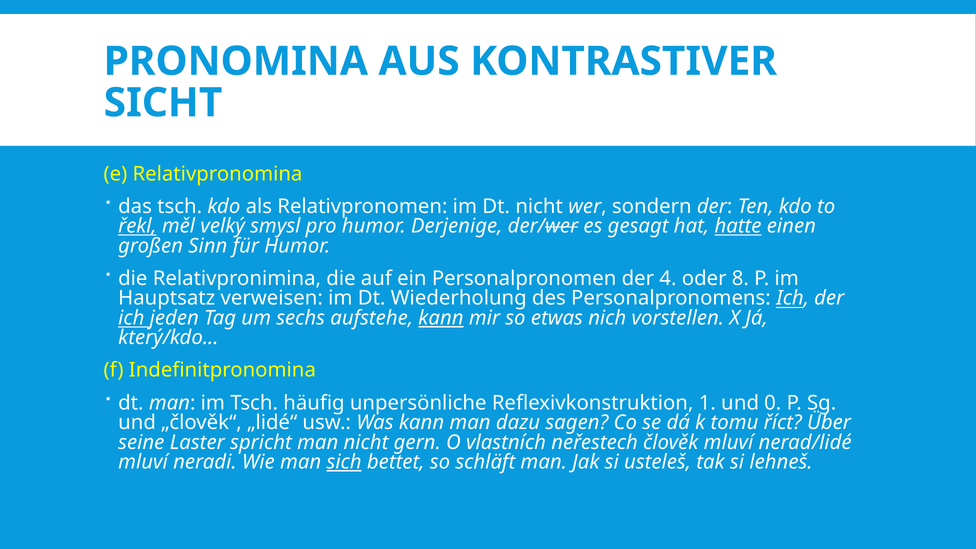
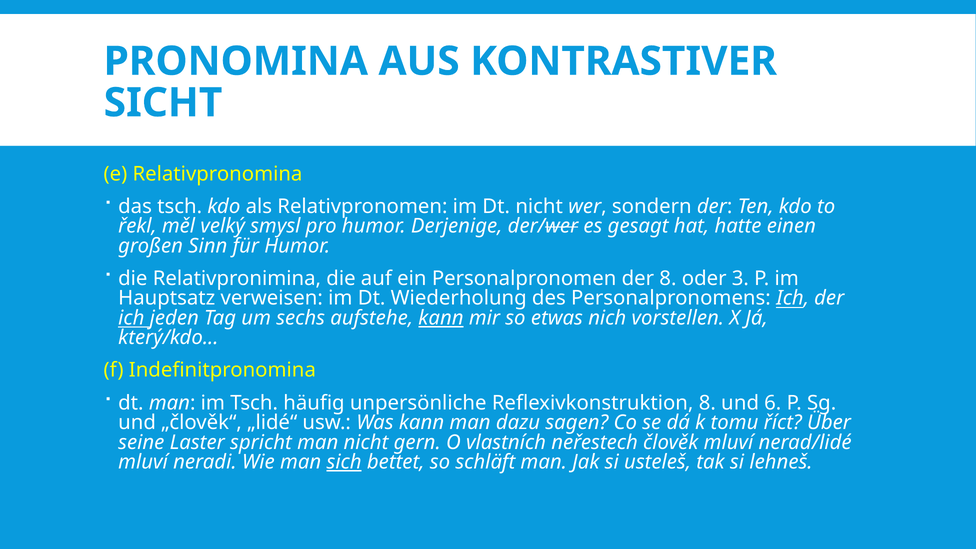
řekl underline: present -> none
hatte underline: present -> none
der 4: 4 -> 8
8: 8 -> 3
Reflexivkonstruktion 1: 1 -> 8
0: 0 -> 6
